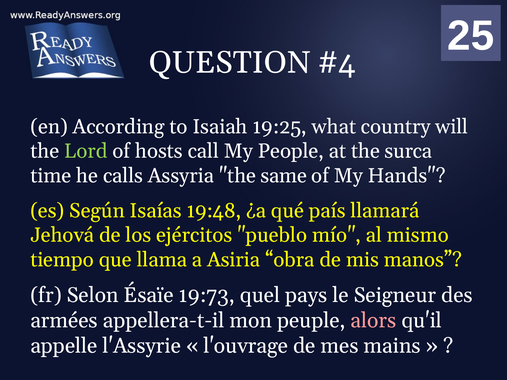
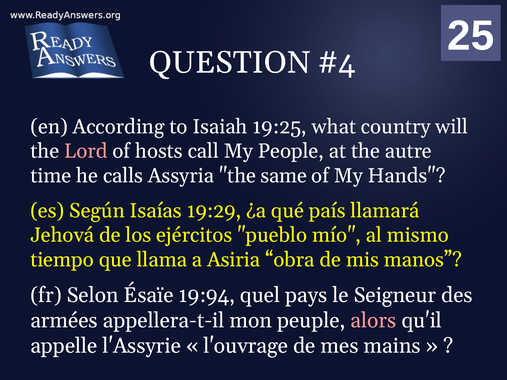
Lord colour: light green -> pink
surca: surca -> autre
19:48: 19:48 -> 19:29
19:73: 19:73 -> 19:94
